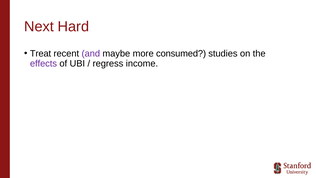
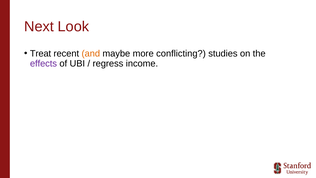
Hard: Hard -> Look
and colour: purple -> orange
consumed: consumed -> conflicting
